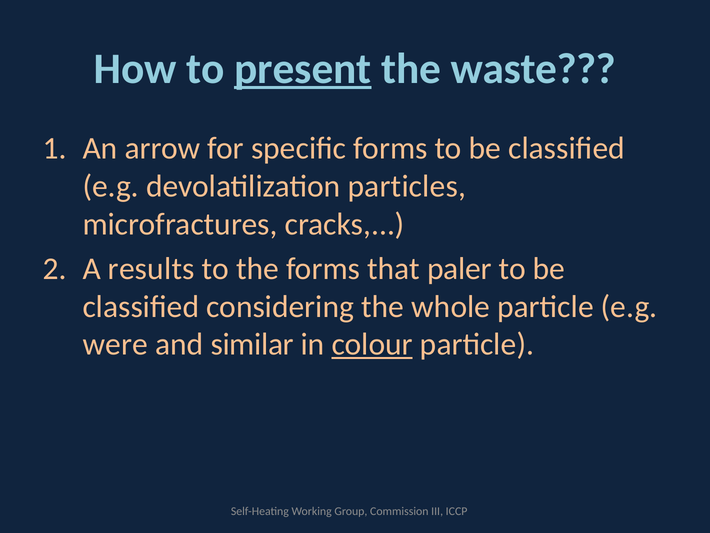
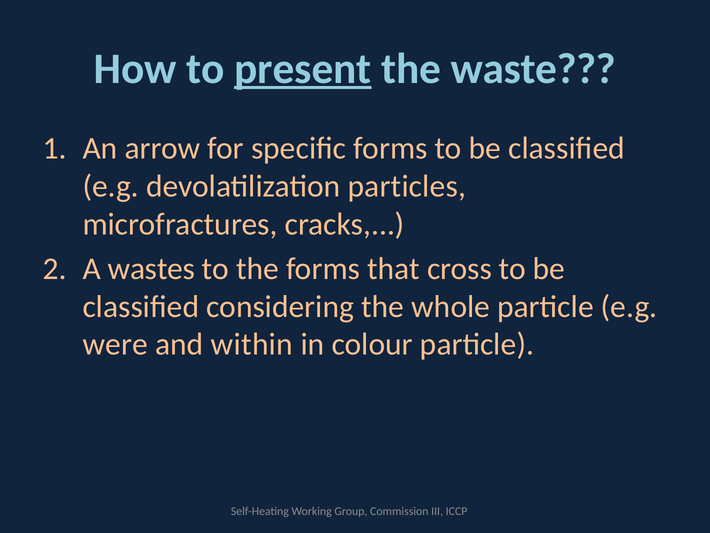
results: results -> wastes
paler: paler -> cross
similar: similar -> within
colour underline: present -> none
